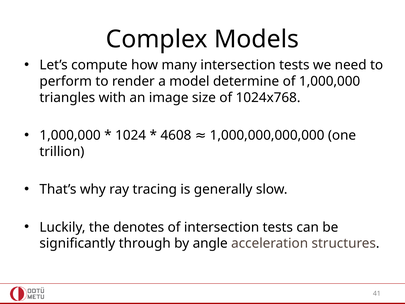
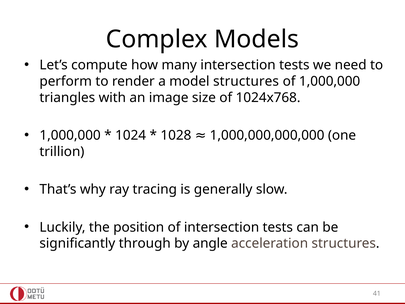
model determine: determine -> structures
4608: 4608 -> 1028
denotes: denotes -> position
